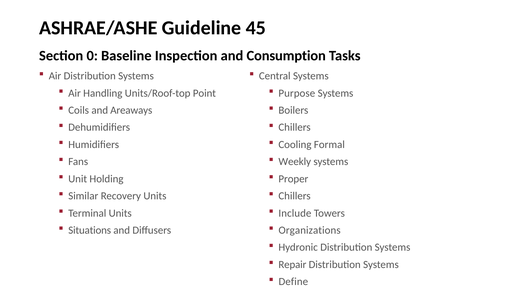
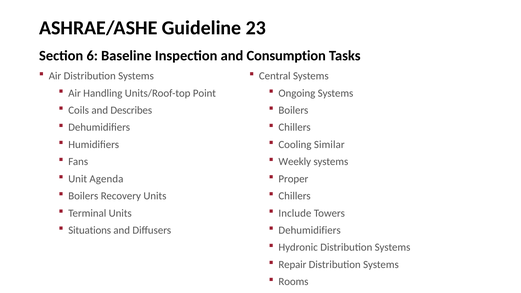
45: 45 -> 23
0: 0 -> 6
Purpose: Purpose -> Ongoing
Areaways: Areaways -> Describes
Formal: Formal -> Similar
Holding: Holding -> Agenda
Similar at (83, 196): Similar -> Boilers
Organizations at (310, 230): Organizations -> Dehumidifiers
Define: Define -> Rooms
